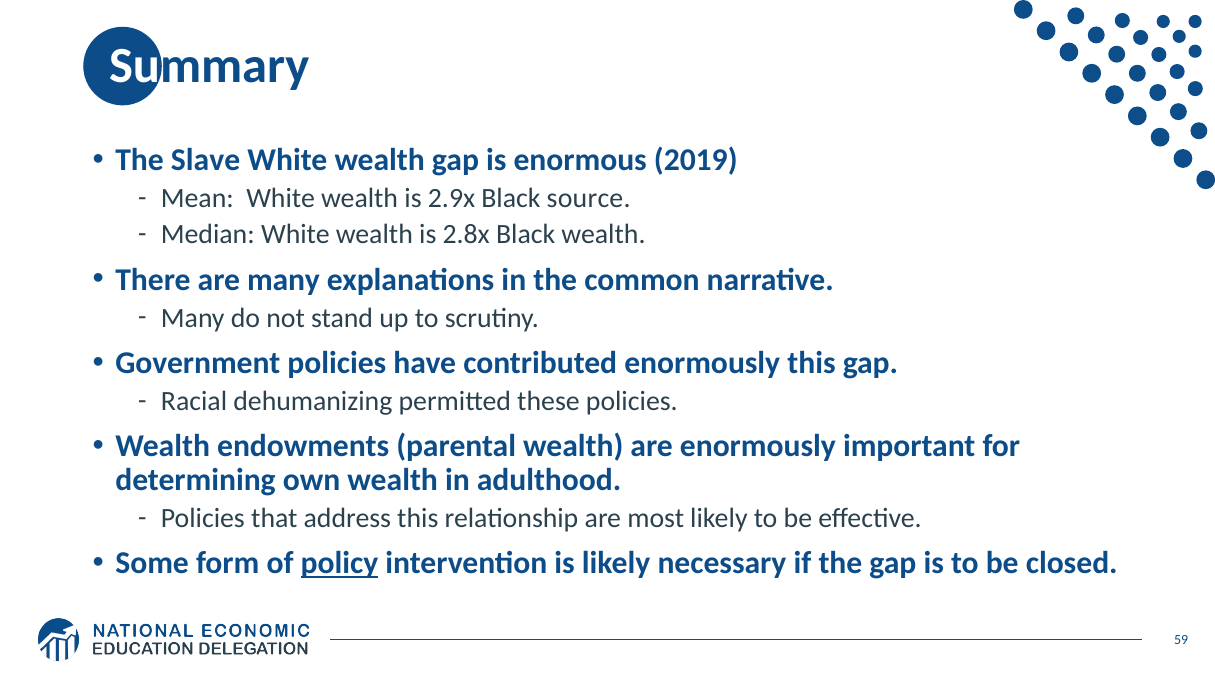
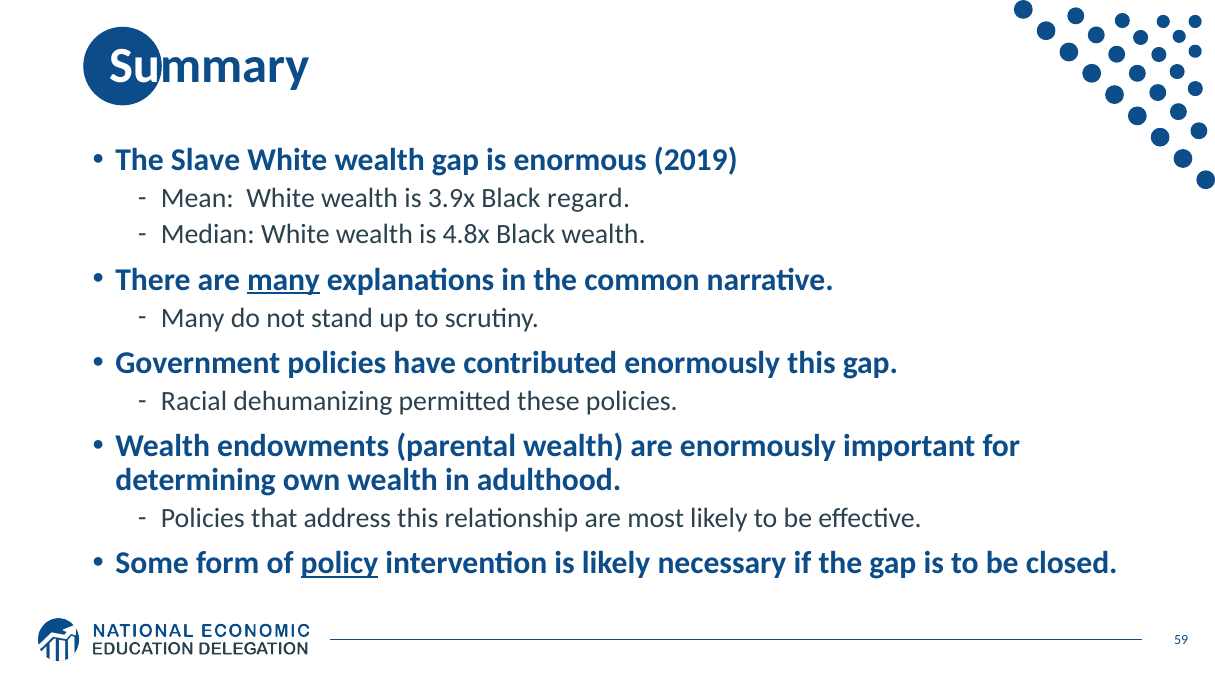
2.9x: 2.9x -> 3.9x
source: source -> regard
2.8x: 2.8x -> 4.8x
many at (284, 279) underline: none -> present
